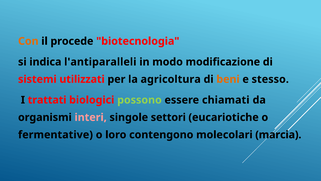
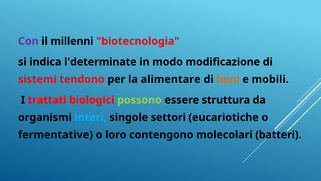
Con colour: orange -> purple
procede: procede -> millenni
l'antiparalleli: l'antiparalleli -> l'determinate
utilizzati: utilizzati -> tendono
agricoltura: agricoltura -> alimentare
stesso: stesso -> mobili
chiamati: chiamati -> struttura
interi colour: pink -> light blue
marcia: marcia -> batteri
